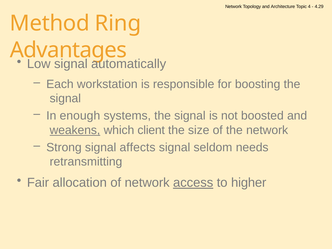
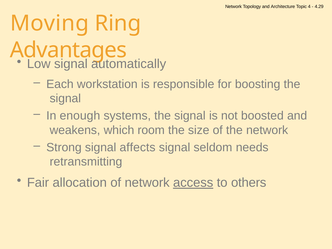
Method: Method -> Moving
weakens underline: present -> none
client: client -> room
higher: higher -> others
